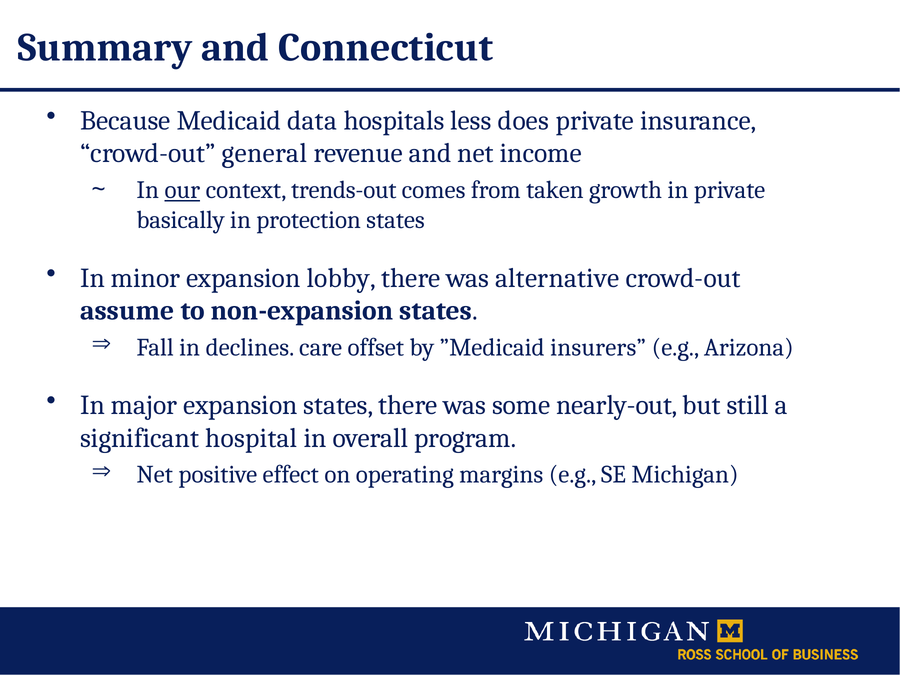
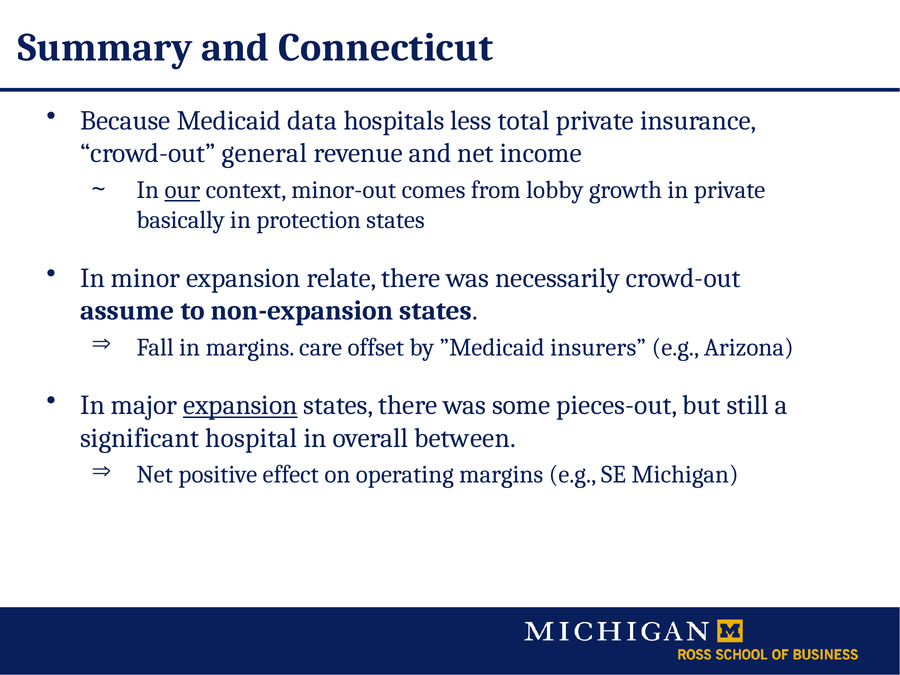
does: does -> total
trends-out: trends-out -> minor-out
taken: taken -> lobby
lobby: lobby -> relate
alternative: alternative -> necessarily
in declines: declines -> margins
expansion at (240, 405) underline: none -> present
nearly-out: nearly-out -> pieces-out
program: program -> between
